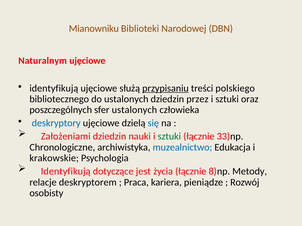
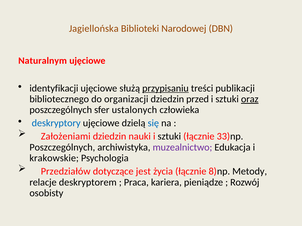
Mianowniku: Mianowniku -> Jagiellońska
identyfikują at (54, 88): identyfikują -> identyfikacji
polskiego: polskiego -> publikacji
do ustalonych: ustalonych -> organizacji
przez: przez -> przed
oraz underline: none -> present
sztuki at (169, 137) colour: green -> black
Chronologiczne at (62, 148): Chronologiczne -> Poszczególnych
muzealnictwo colour: blue -> purple
Identyfikują at (66, 172): Identyfikują -> Przedziałów
